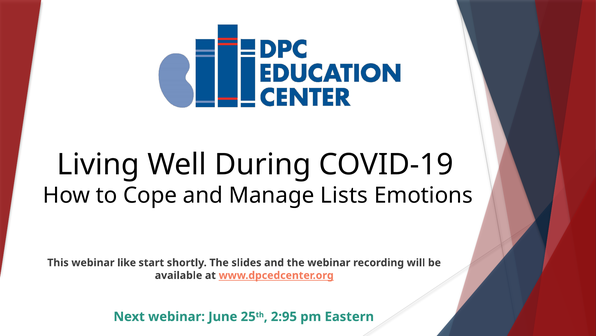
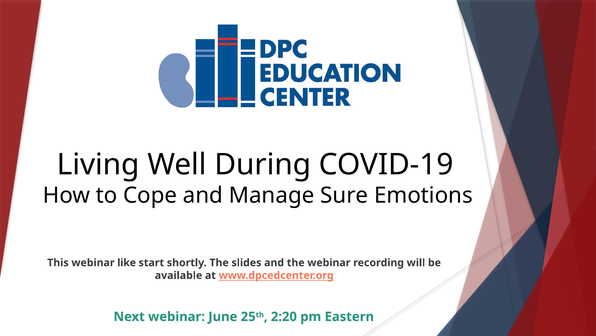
Lists: Lists -> Sure
2:95: 2:95 -> 2:20
